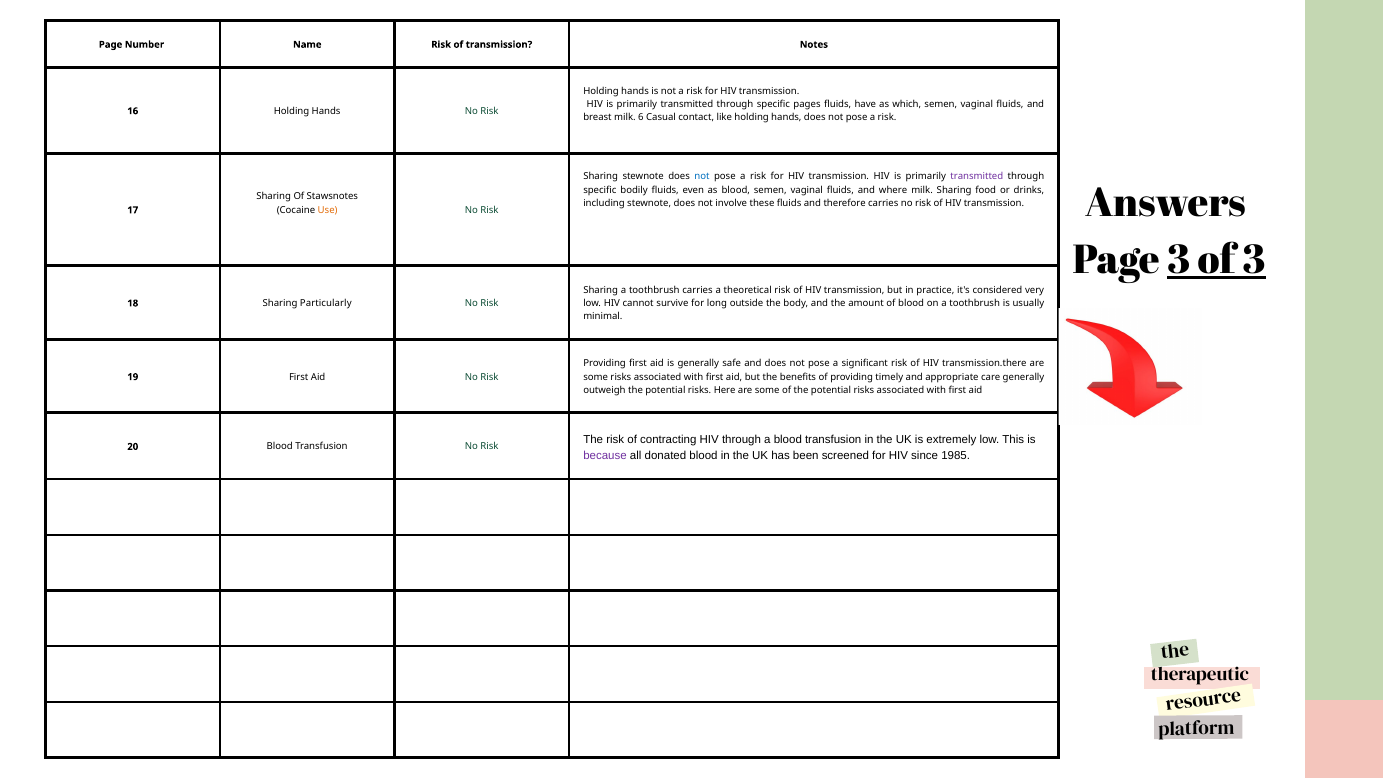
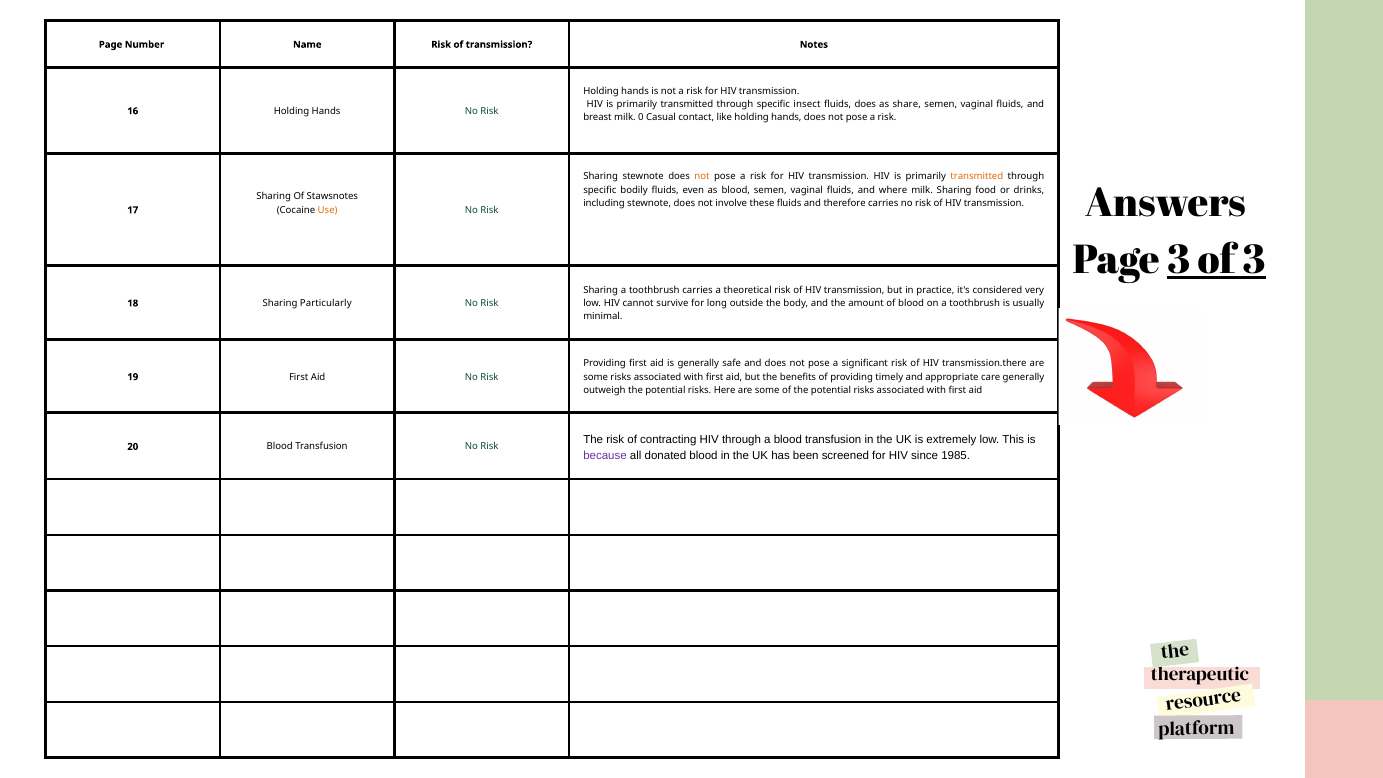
pages: pages -> insect
fluids have: have -> does
which: which -> share
6: 6 -> 0
not at (702, 176) colour: blue -> orange
transmitted at (977, 176) colour: purple -> orange
